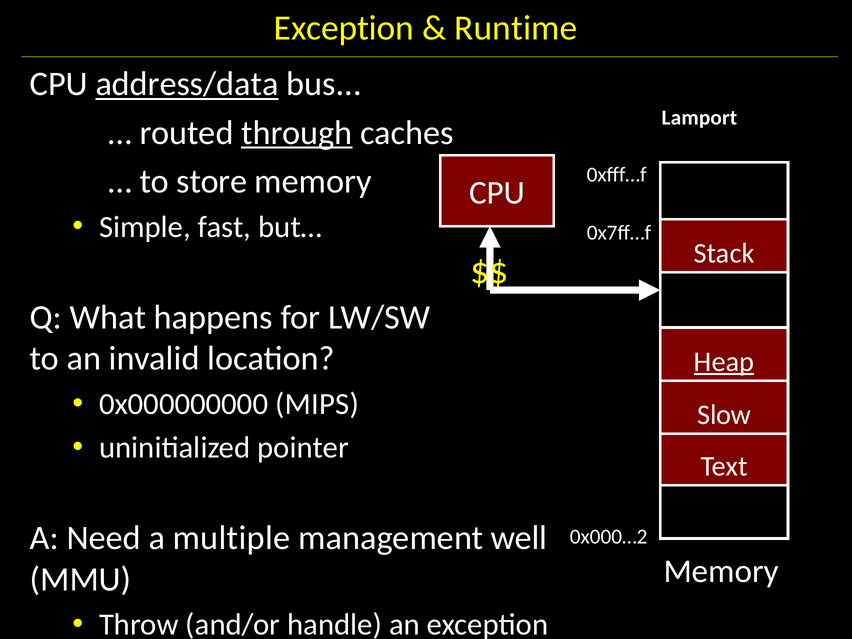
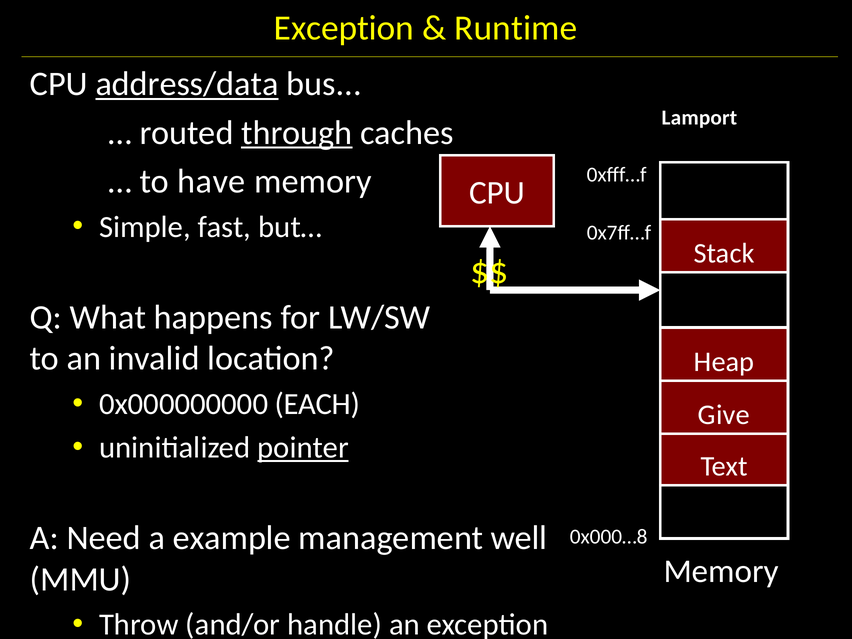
store: store -> have
Heap underline: present -> none
MIPS: MIPS -> EACH
Slow: Slow -> Give
pointer underline: none -> present
multiple: multiple -> example
0x000…2: 0x000…2 -> 0x000…8
